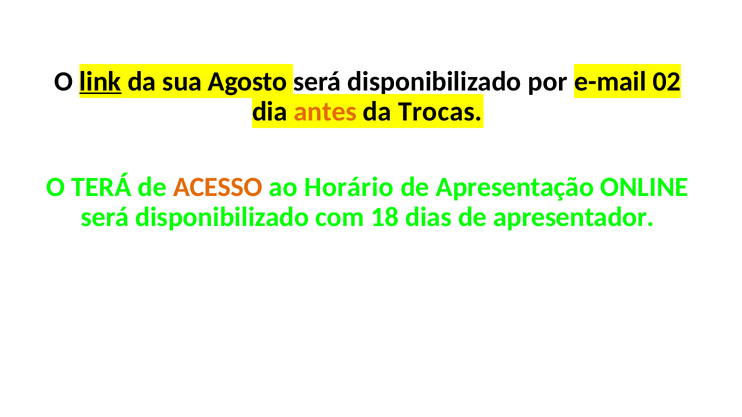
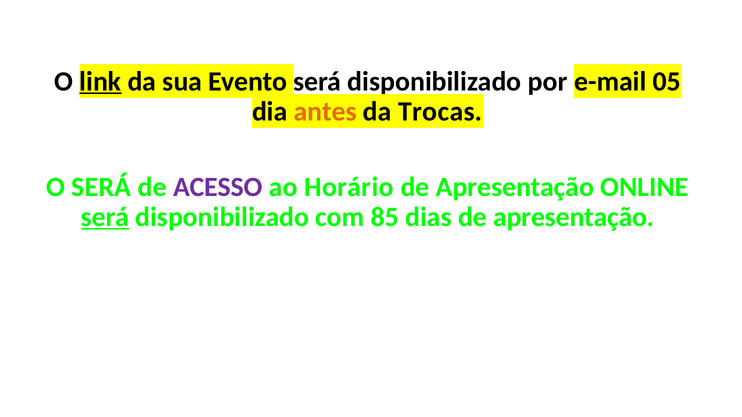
Agosto: Agosto -> Evento
02: 02 -> 05
O TERÁ: TERÁ -> SERÁ
ACESSO colour: orange -> purple
será at (105, 217) underline: none -> present
18: 18 -> 85
dias de apresentador: apresentador -> apresentação
